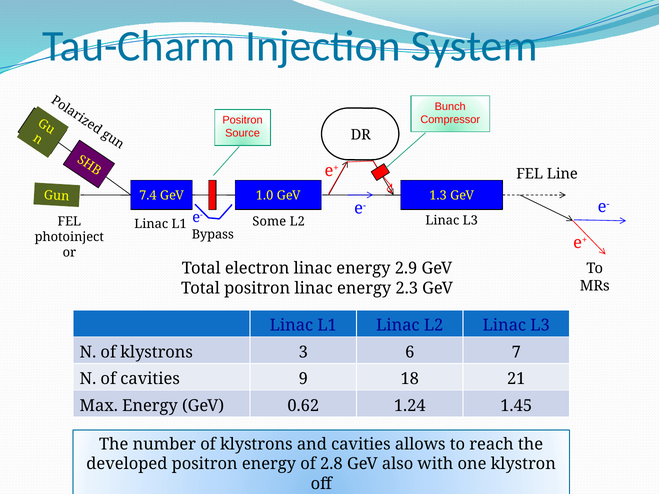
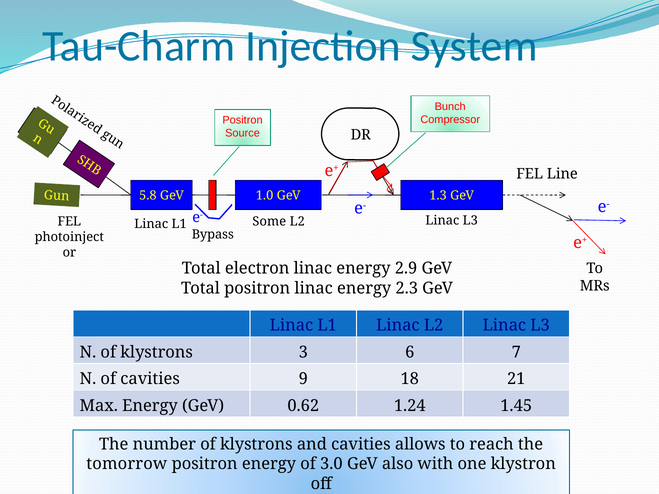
7.4: 7.4 -> 5.8
developed: developed -> tomorrow
2.8: 2.8 -> 3.0
